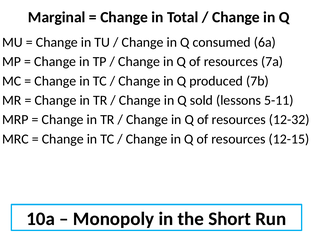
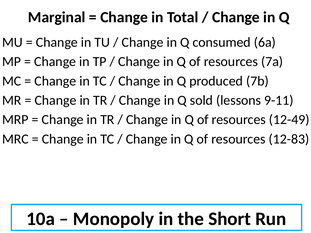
5-11: 5-11 -> 9-11
12-32: 12-32 -> 12-49
12-15: 12-15 -> 12-83
